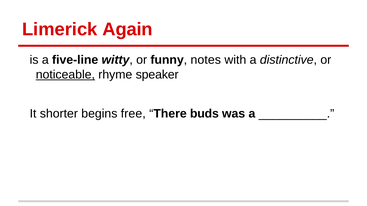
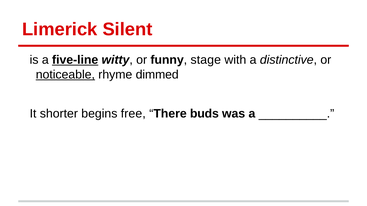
Again: Again -> Silent
five-line underline: none -> present
notes: notes -> stage
speaker: speaker -> dimmed
